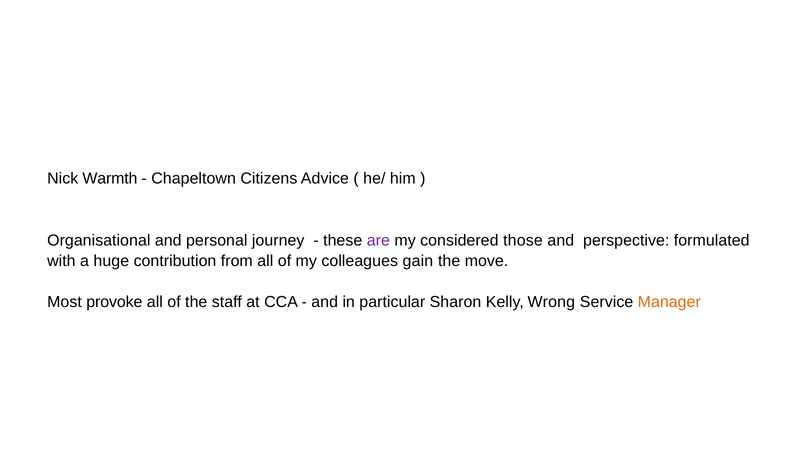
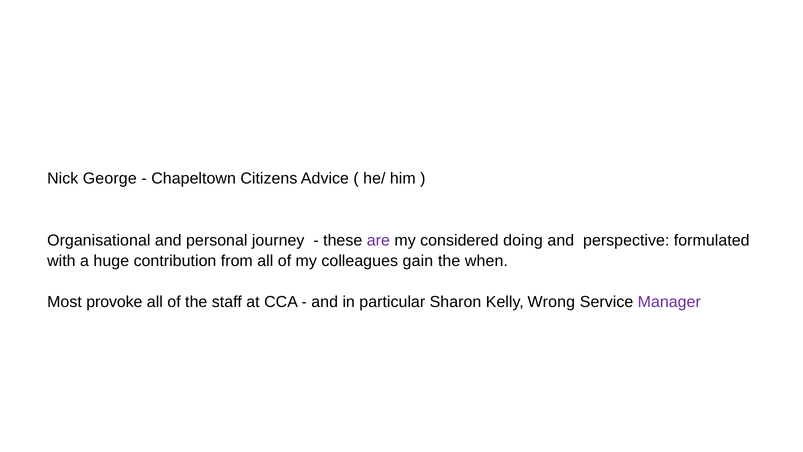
Warmth: Warmth -> George
those: those -> doing
move: move -> when
Manager colour: orange -> purple
